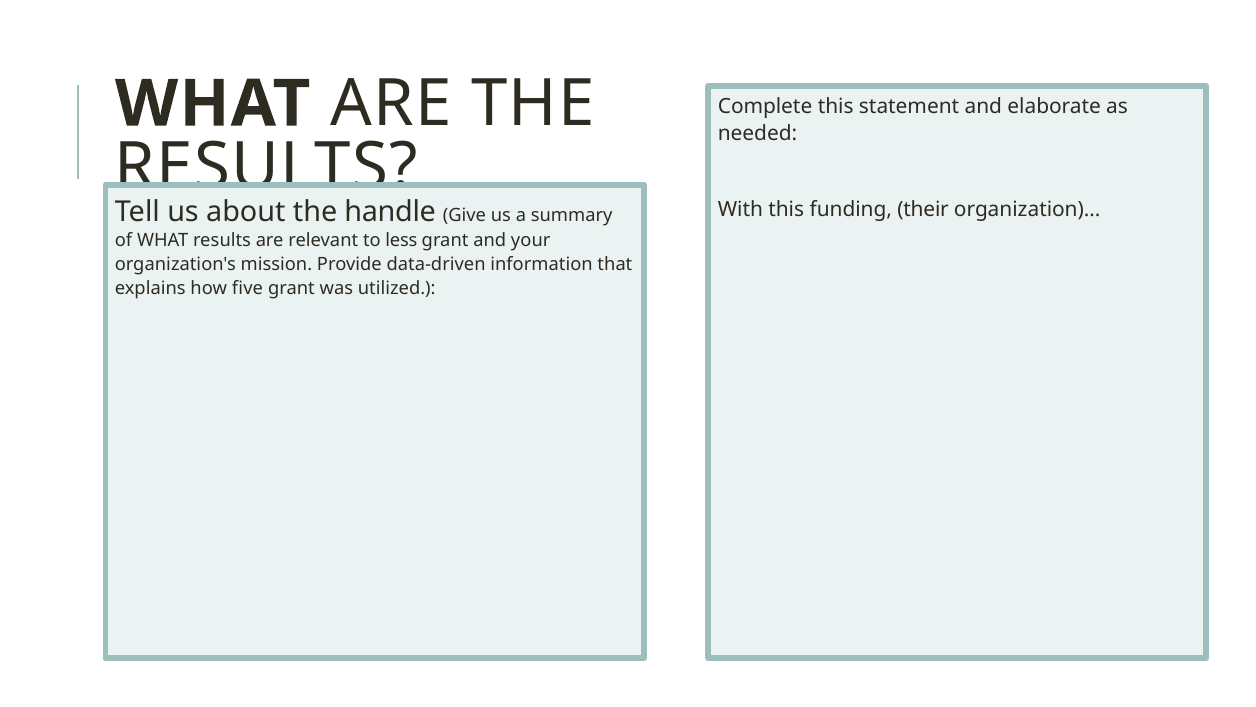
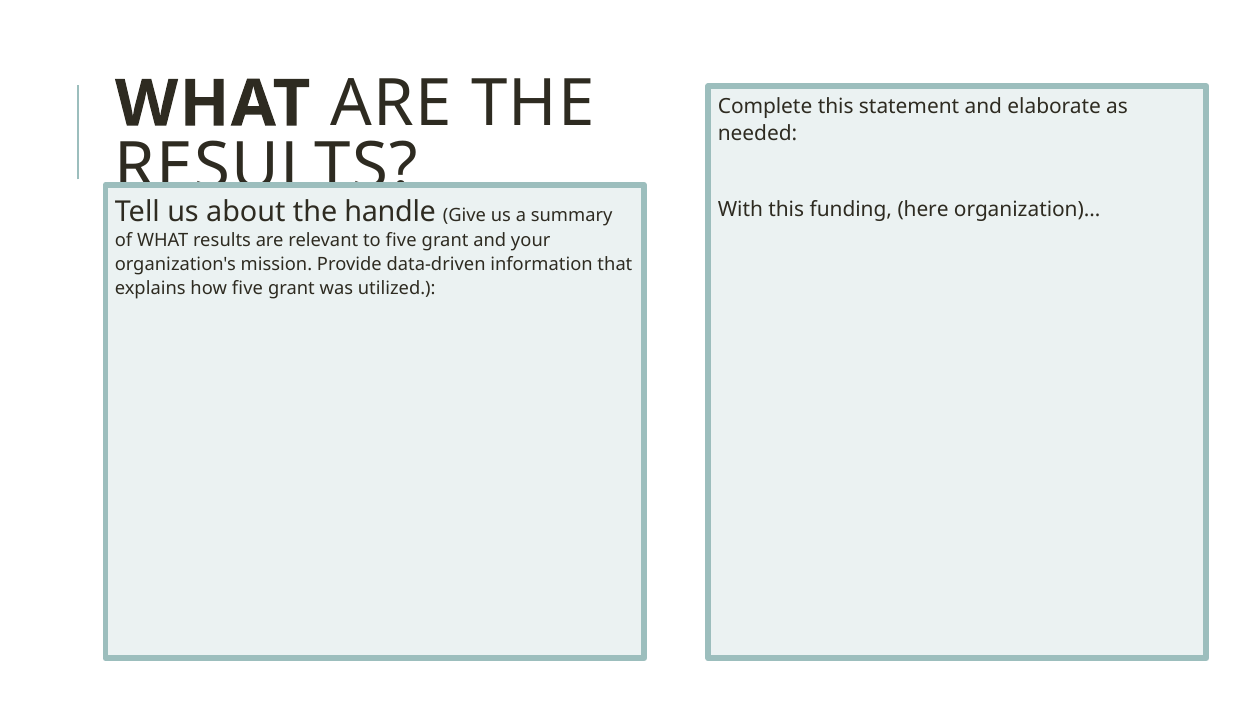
their: their -> here
to less: less -> five
